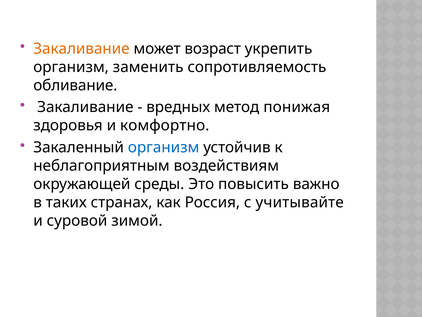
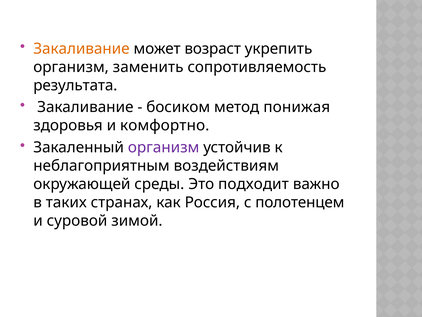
обливание: обливание -> результата
вредных: вредных -> босиком
организм at (164, 147) colour: blue -> purple
повысить: повысить -> подходит
учитывайте: учитывайте -> полотенцем
